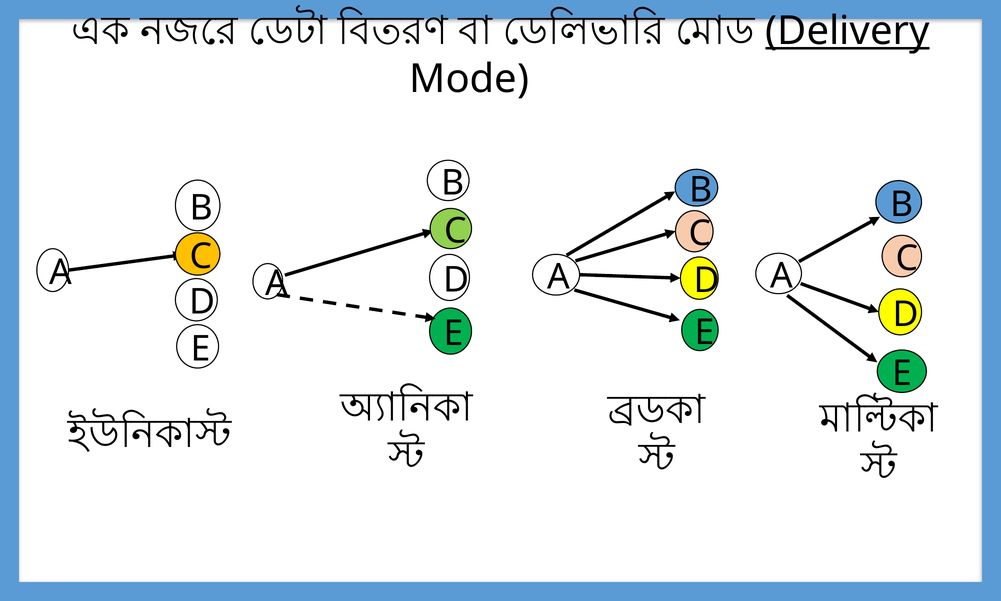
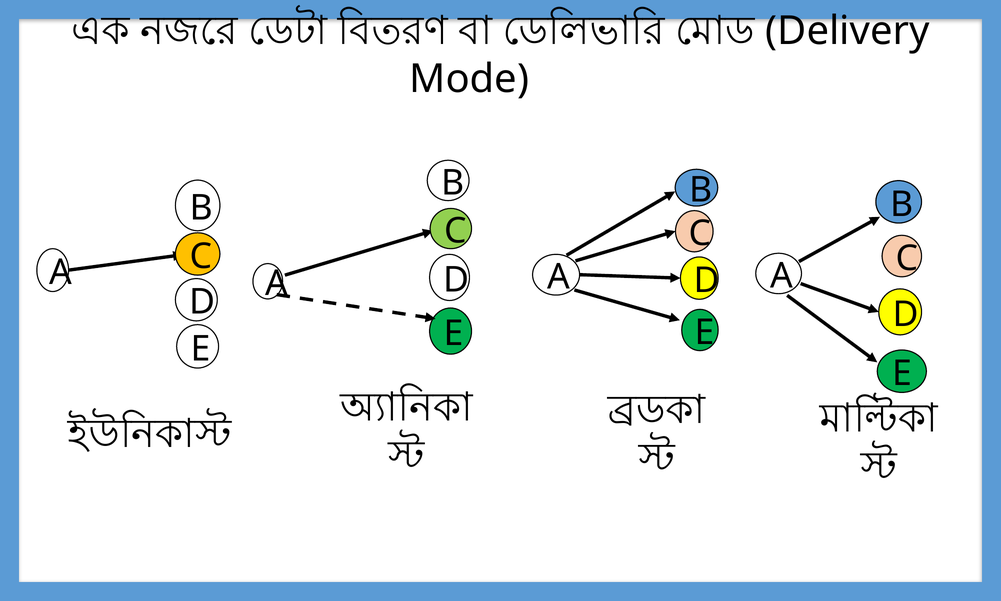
Delivery underline: present -> none
